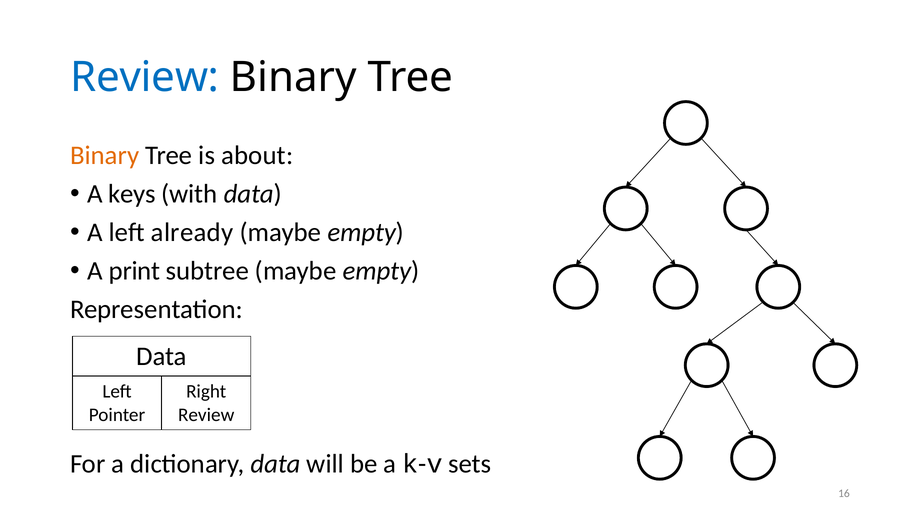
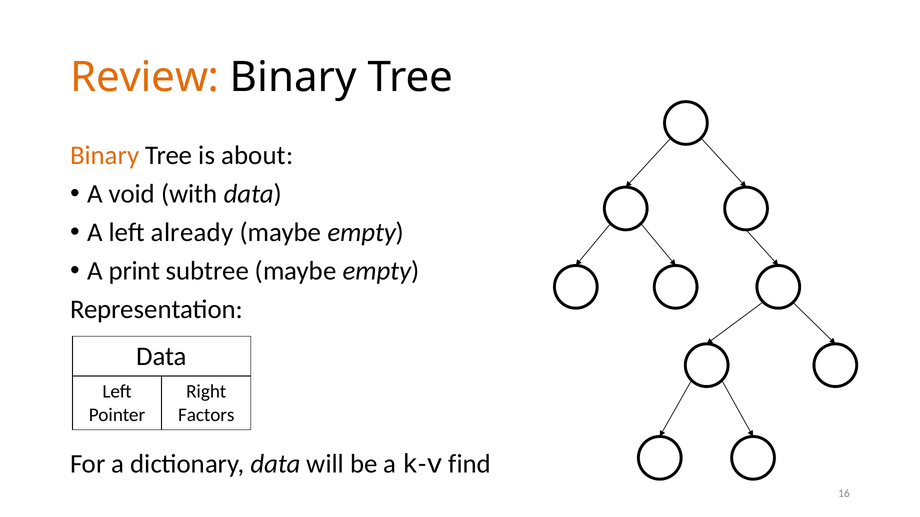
Review at (145, 77) colour: blue -> orange
keys: keys -> void
Review at (206, 415): Review -> Factors
sets: sets -> find
